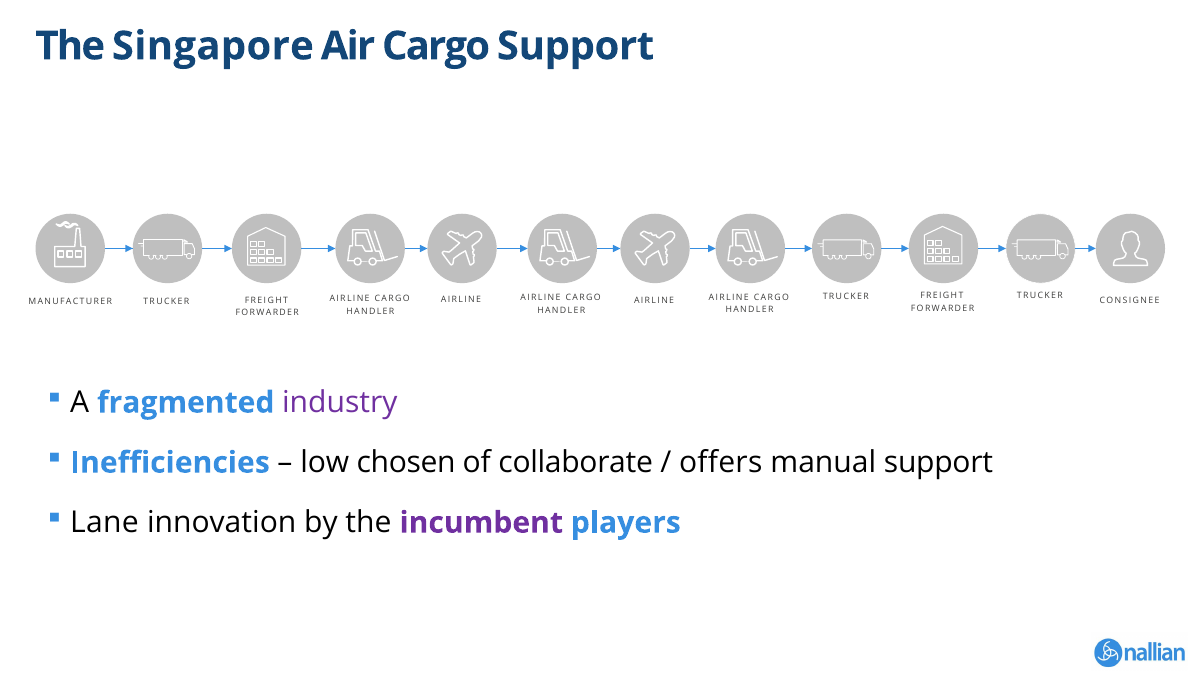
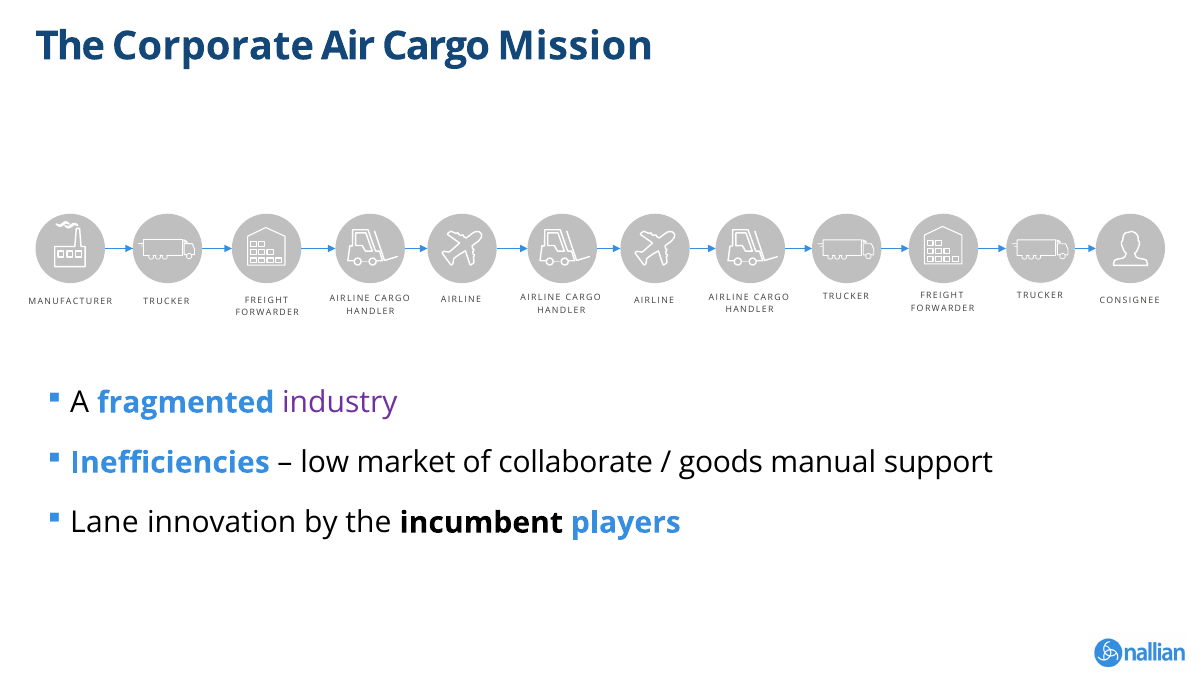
Singapore: Singapore -> Corporate
Cargo Support: Support -> Mission
chosen: chosen -> market
offers: offers -> goods
incumbent colour: purple -> black
